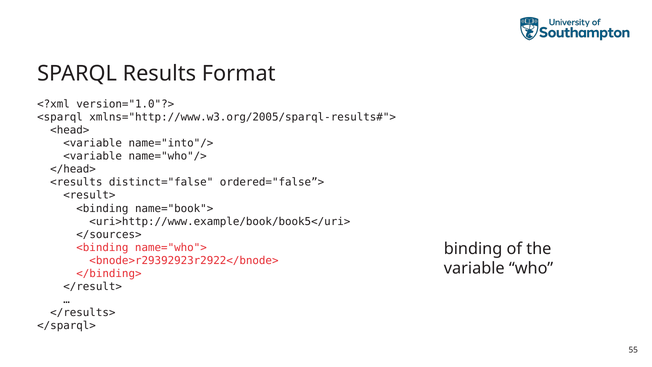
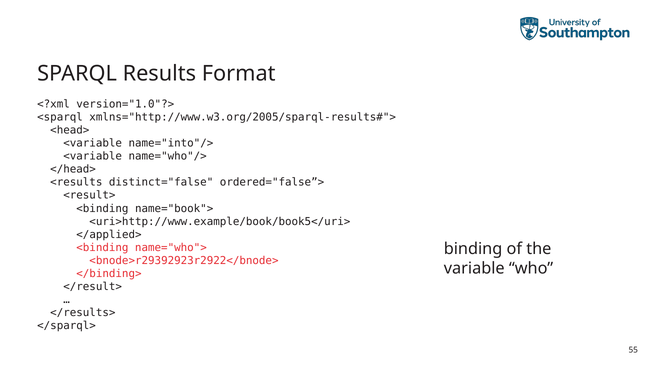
</sources>: </sources> -> </applied>
